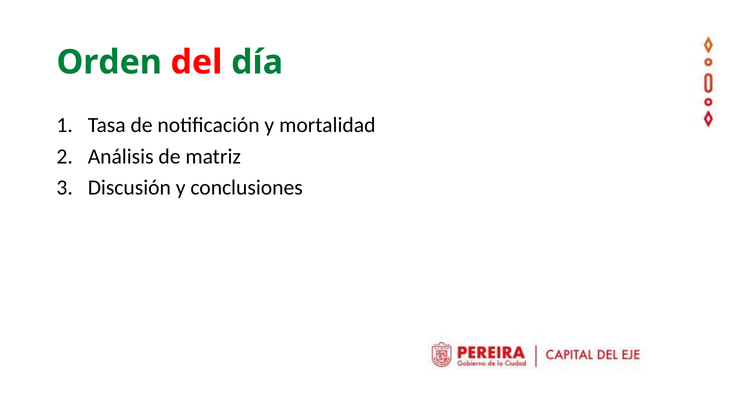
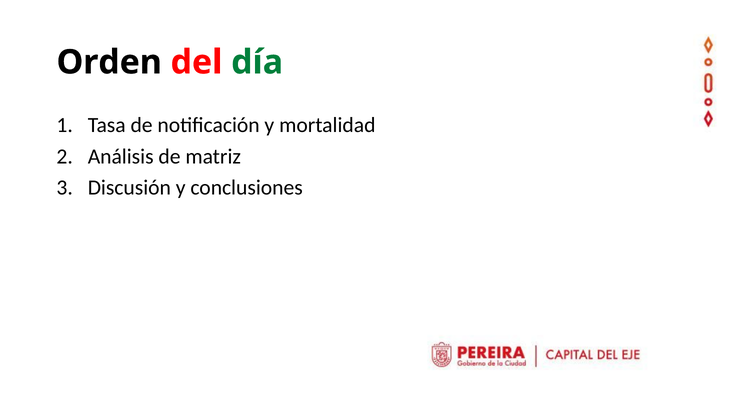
Orden colour: green -> black
